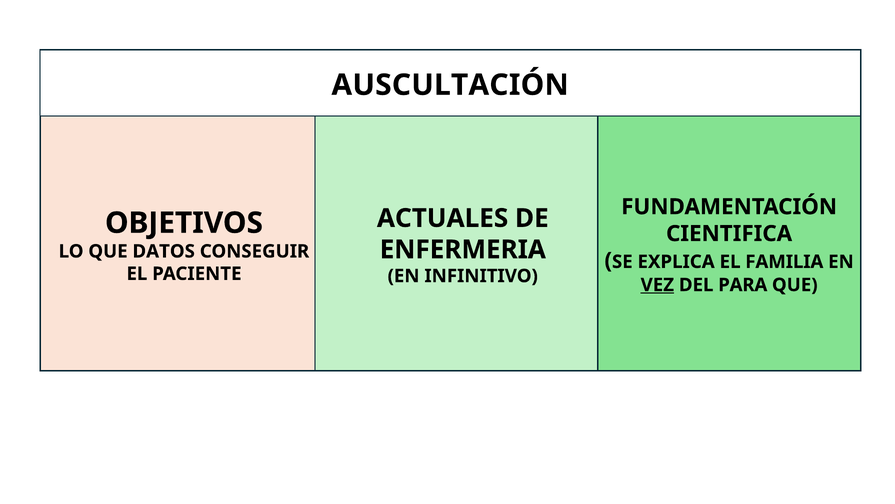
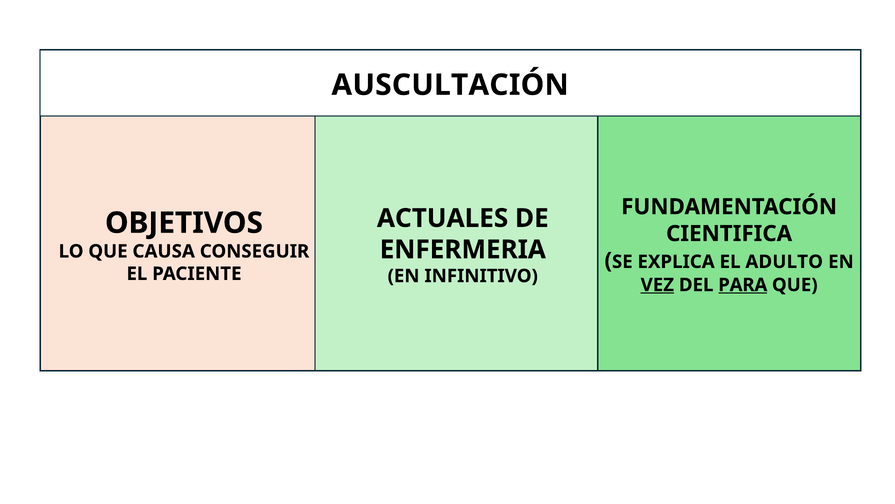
DATOS: DATOS -> CAUSA
FAMILIA: FAMILIA -> ADULTO
PARA underline: none -> present
